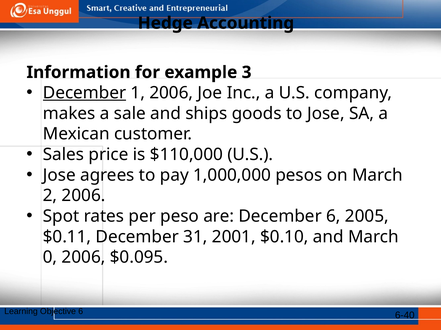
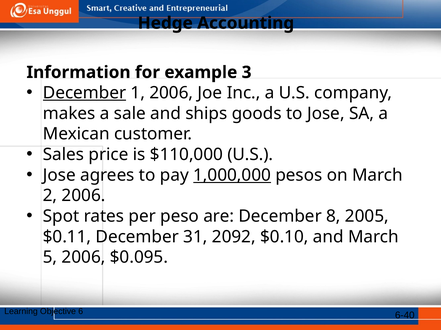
1,000,000 underline: none -> present
December 6: 6 -> 8
2001: 2001 -> 2092
0: 0 -> 5
